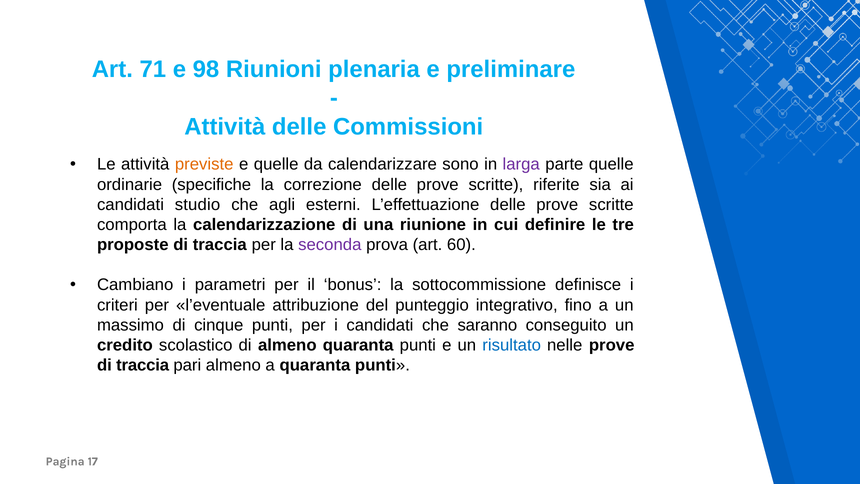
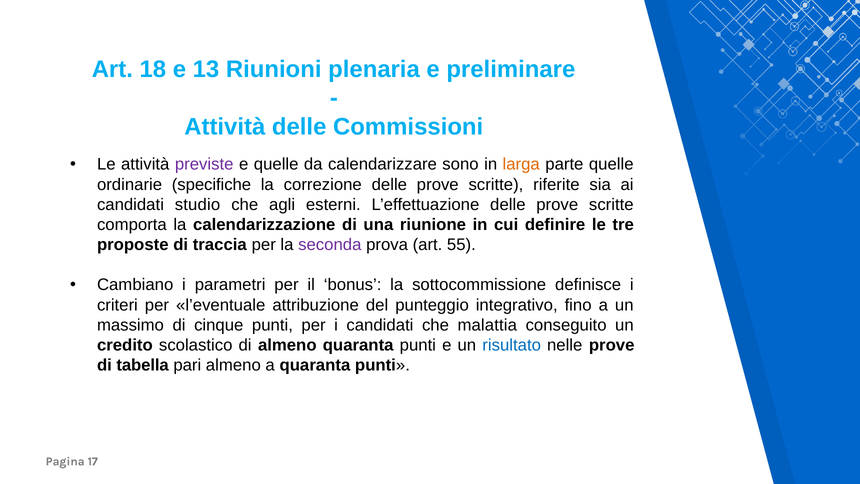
71: 71 -> 18
98: 98 -> 13
previste colour: orange -> purple
larga colour: purple -> orange
60: 60 -> 55
saranno: saranno -> malattia
traccia at (143, 365): traccia -> tabella
